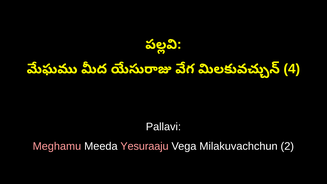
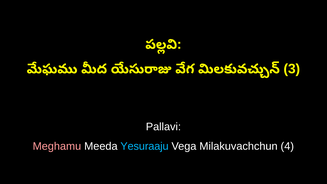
4: 4 -> 3
Yesuraaju colour: pink -> light blue
2: 2 -> 4
